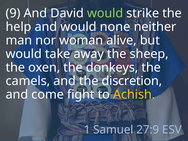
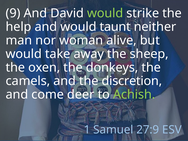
none: none -> taunt
fight: fight -> deer
Achish colour: yellow -> light green
